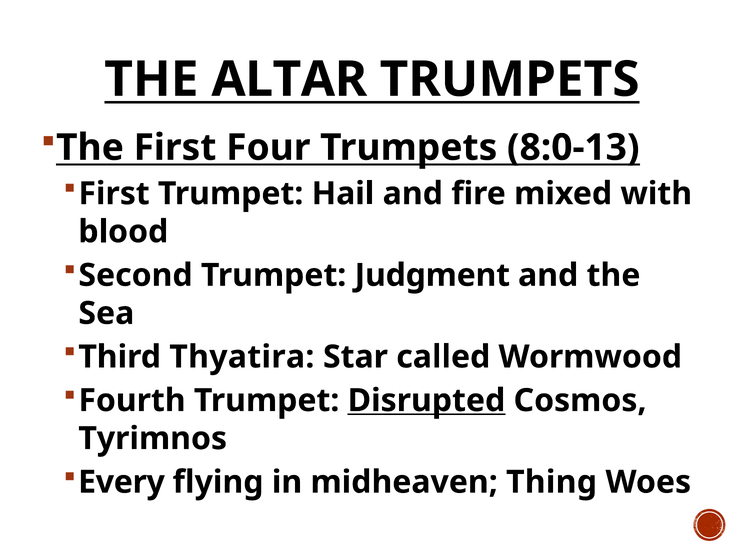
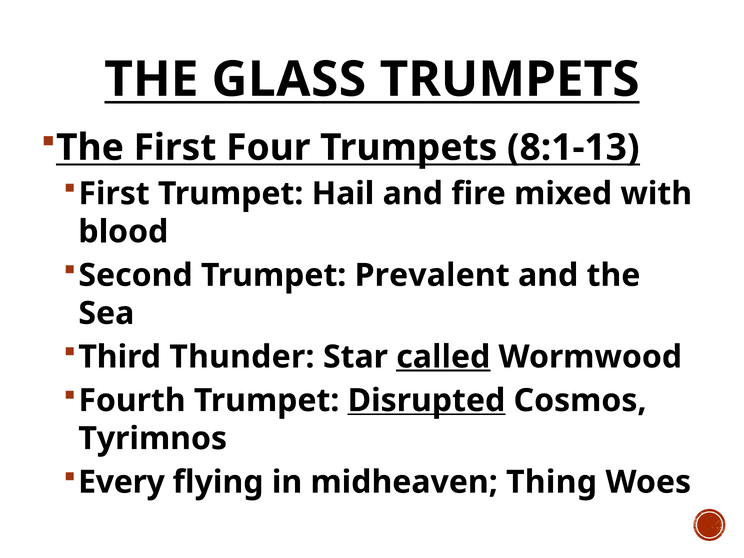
ALTAR: ALTAR -> GLASS
8:0-13: 8:0-13 -> 8:1-13
Judgment: Judgment -> Prevalent
Thyatira: Thyatira -> Thunder
called underline: none -> present
